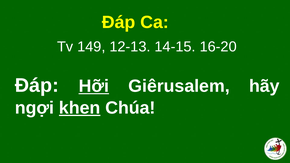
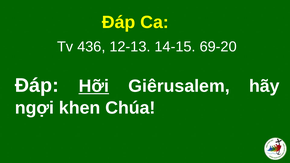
149: 149 -> 436
16-20: 16-20 -> 69-20
khen underline: present -> none
